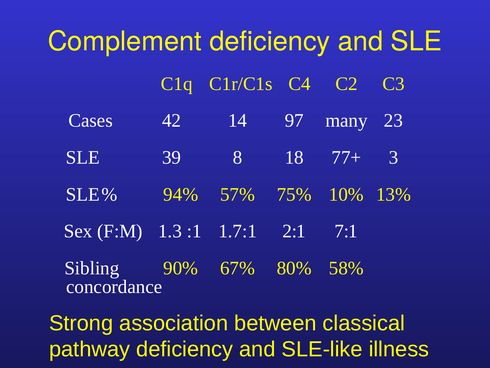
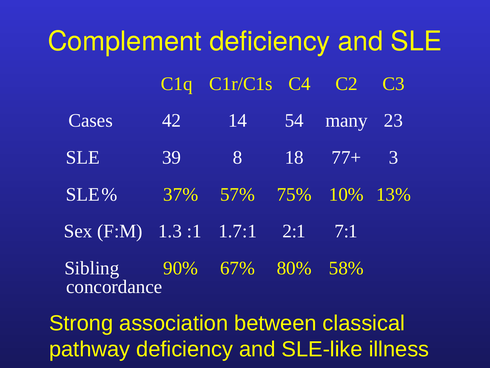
97: 97 -> 54
94%: 94% -> 37%
